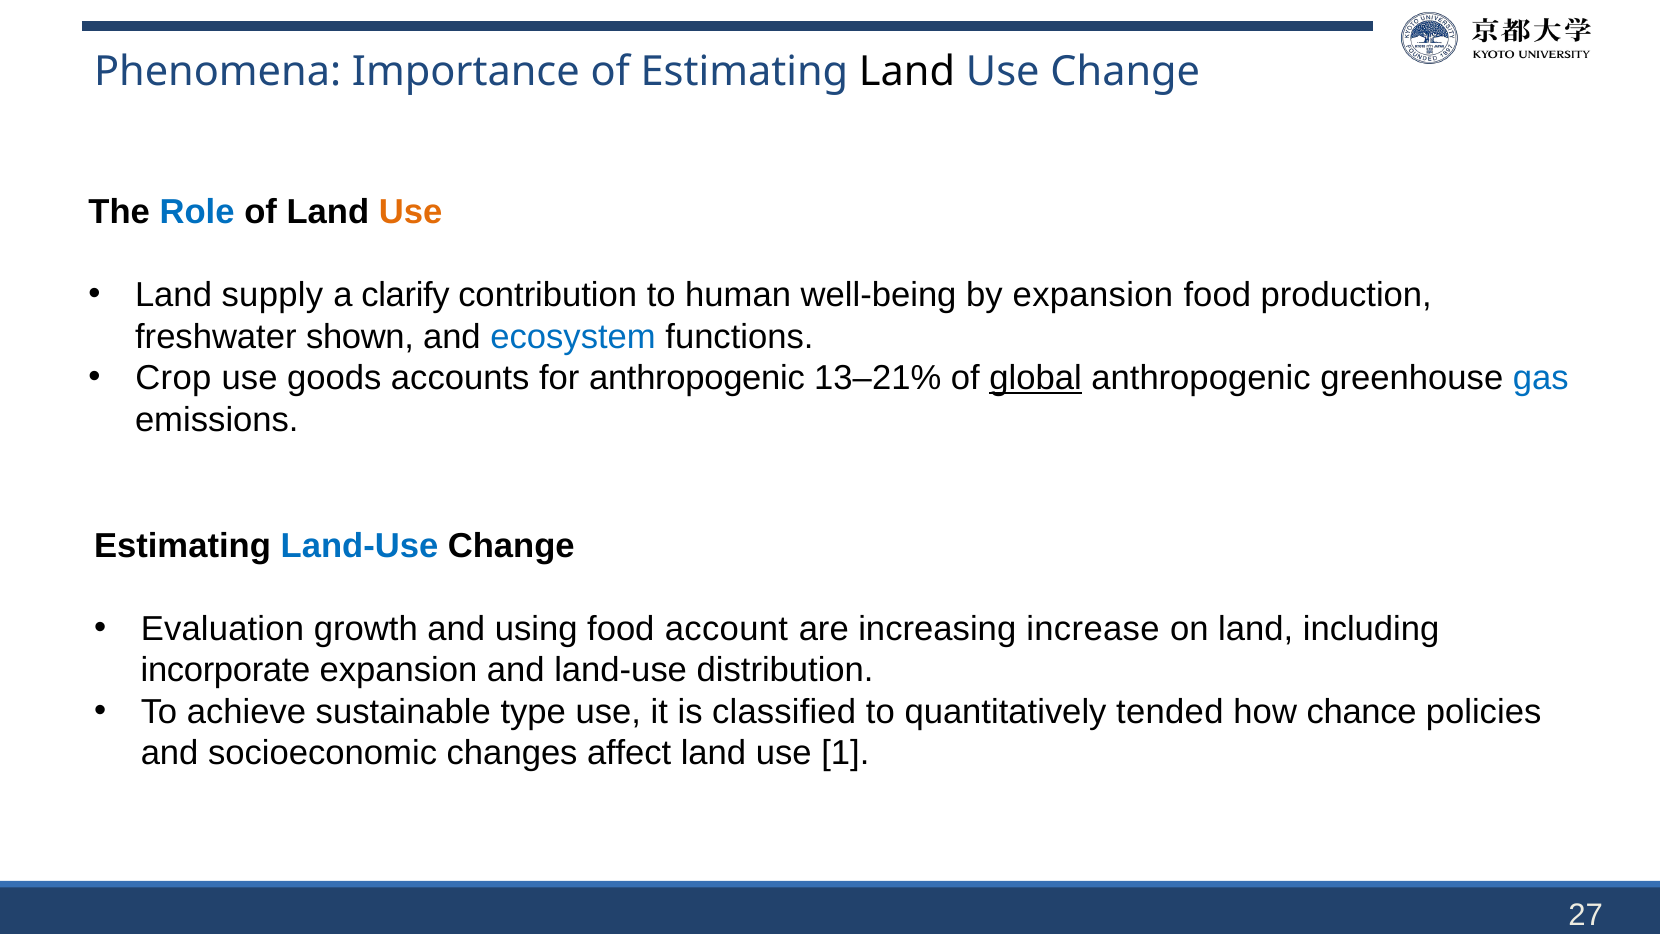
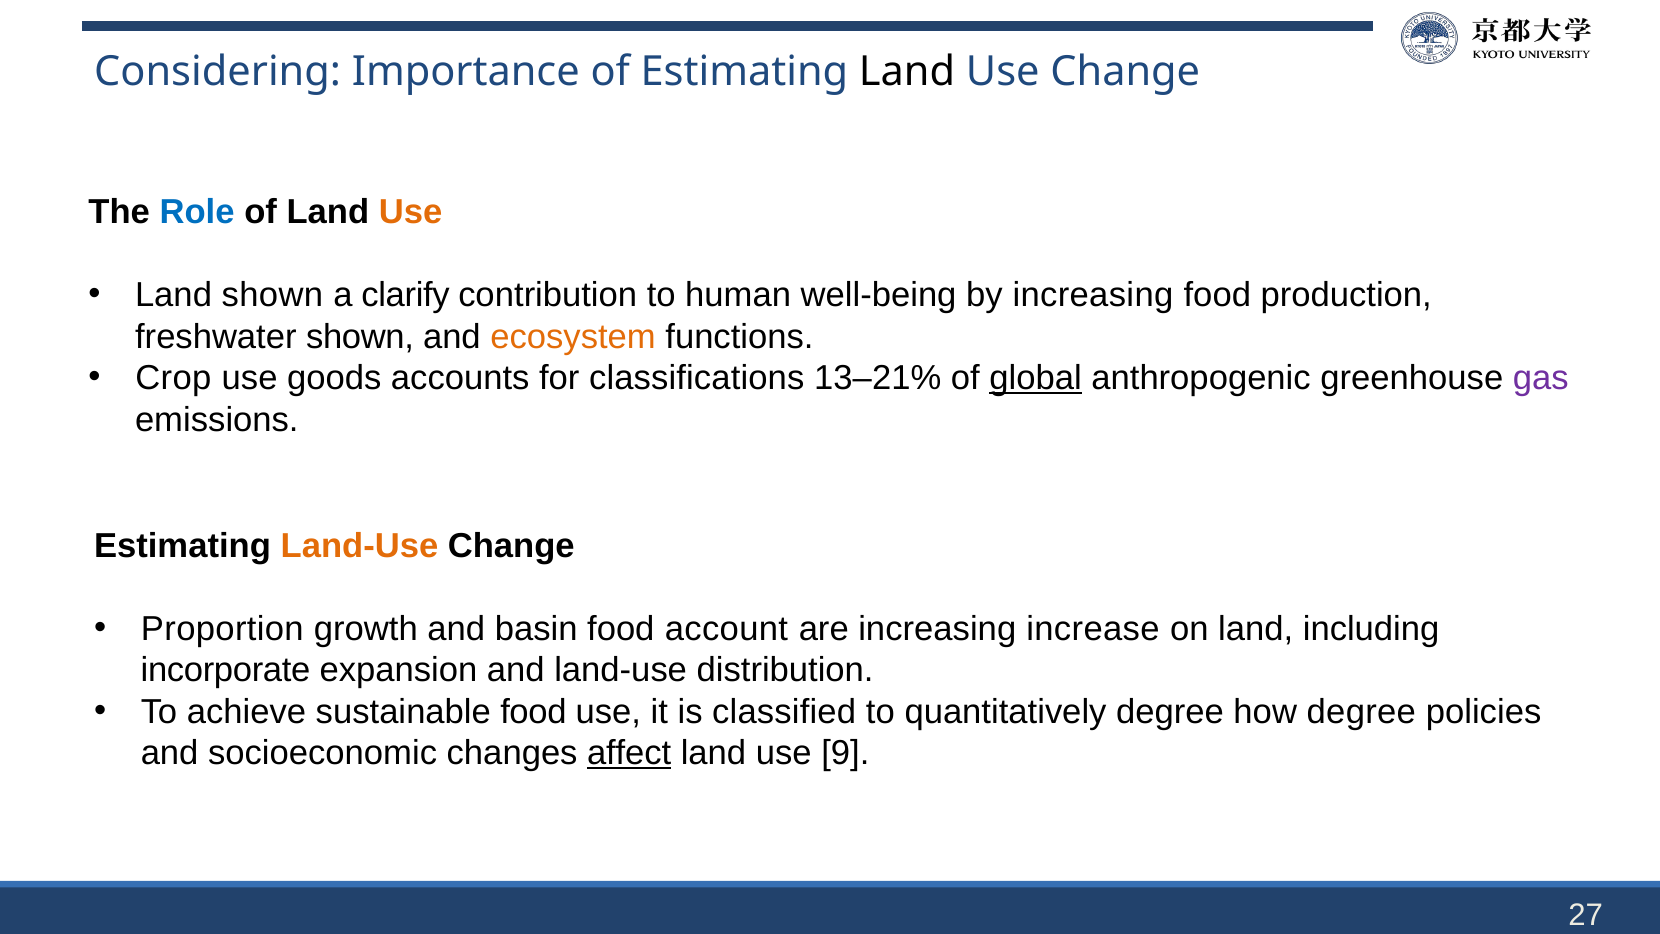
Phenomena: Phenomena -> Considering
Land supply: supply -> shown
by expansion: expansion -> increasing
ecosystem colour: blue -> orange
for anthropogenic: anthropogenic -> classifications
gas colour: blue -> purple
Land-Use at (359, 545) colour: blue -> orange
Evaluation: Evaluation -> Proportion
using: using -> basin
sustainable type: type -> food
quantitatively tended: tended -> degree
how chance: chance -> degree
affect underline: none -> present
1: 1 -> 9
